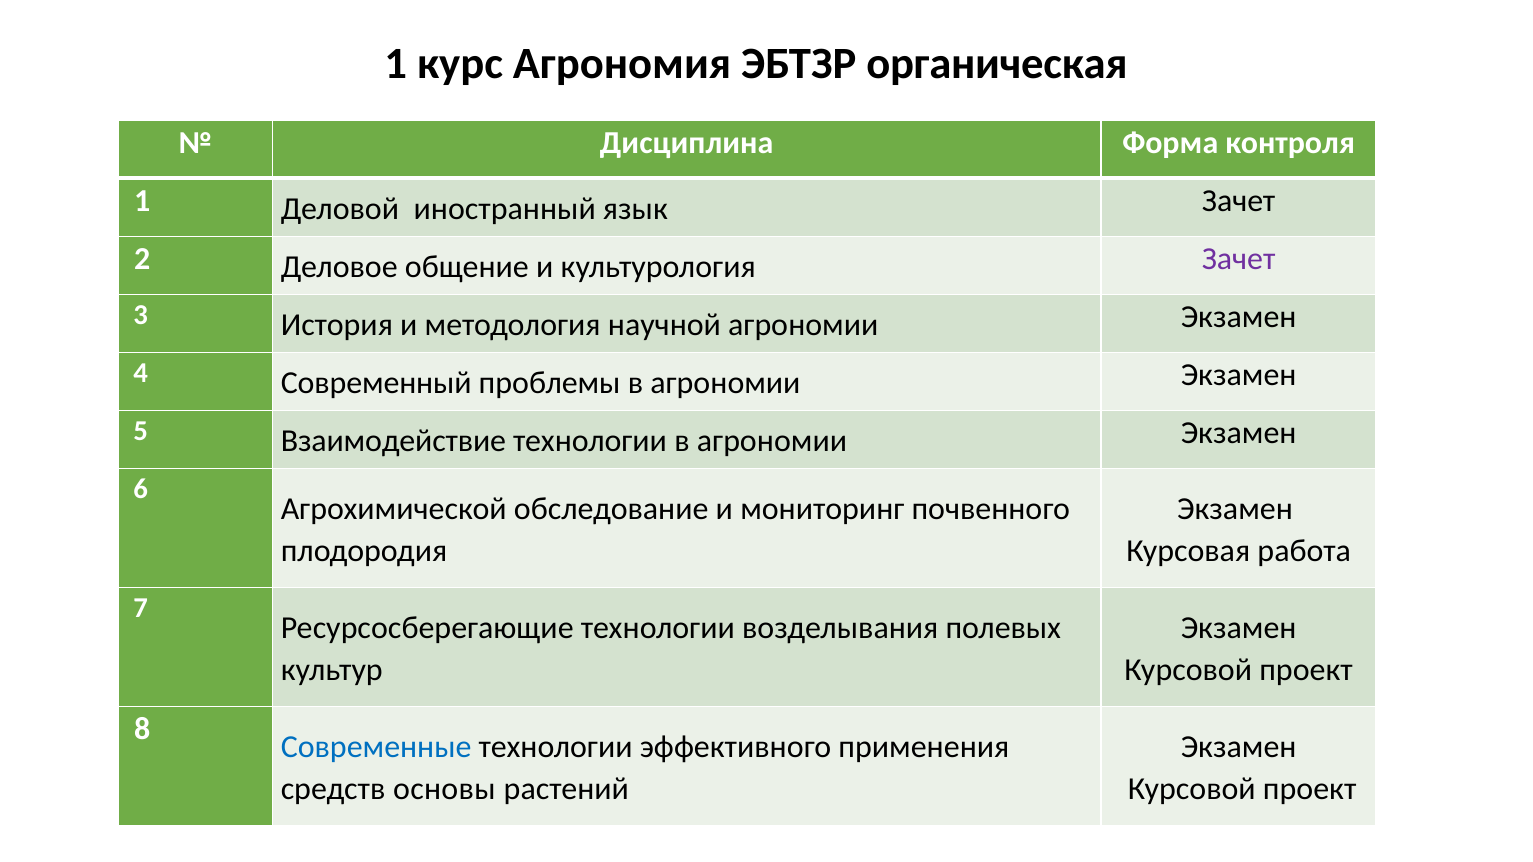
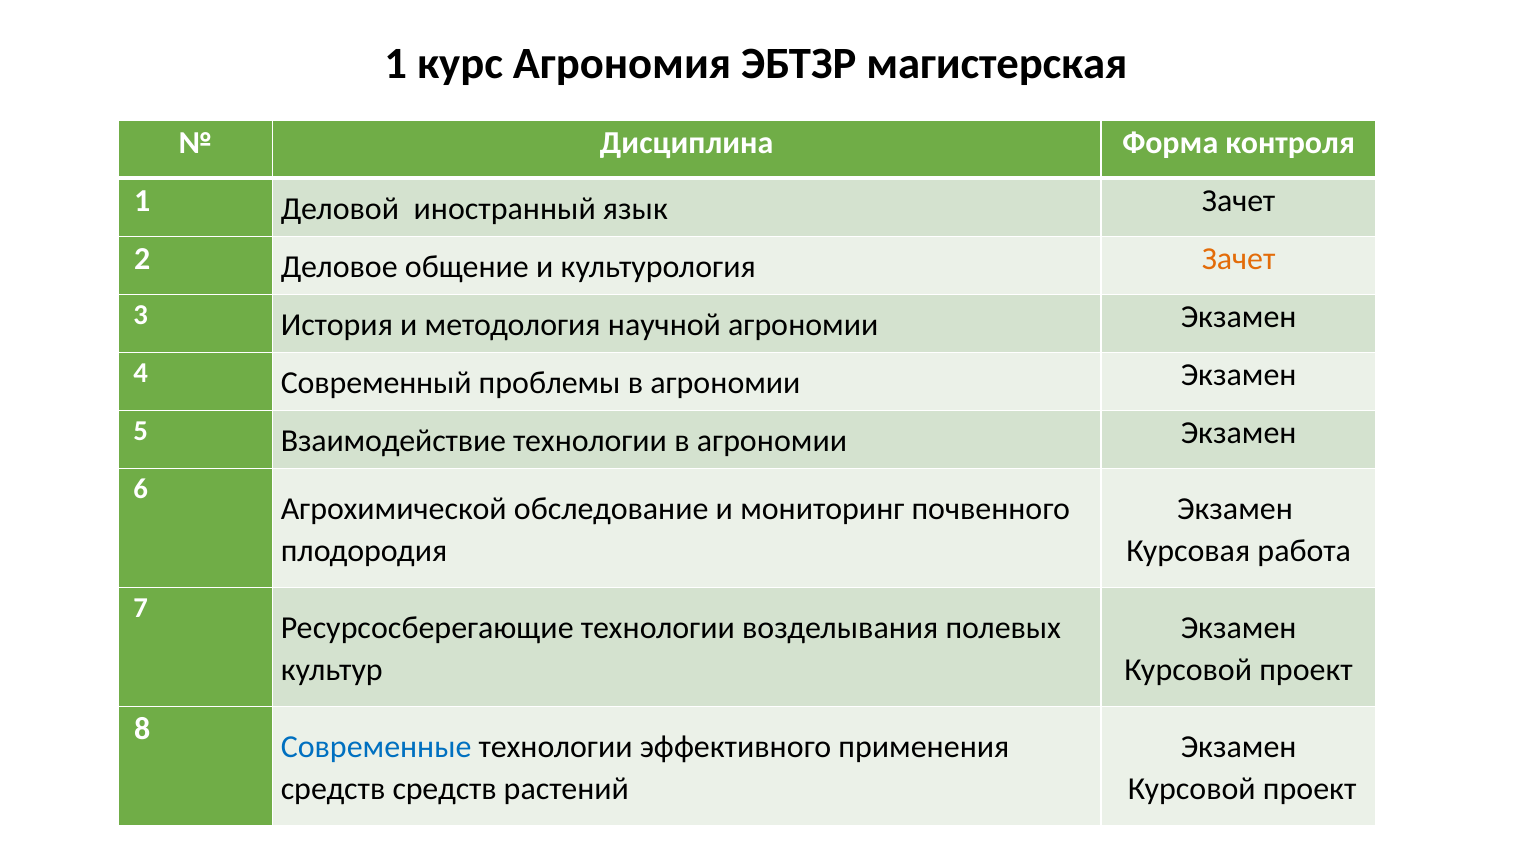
органическая: органическая -> магистерская
Зачет at (1239, 259) colour: purple -> orange
средств основы: основы -> средств
